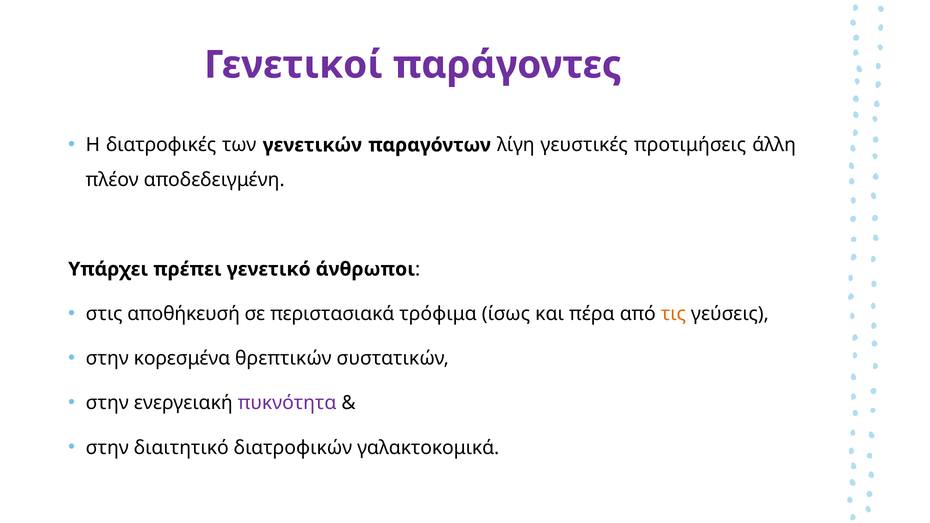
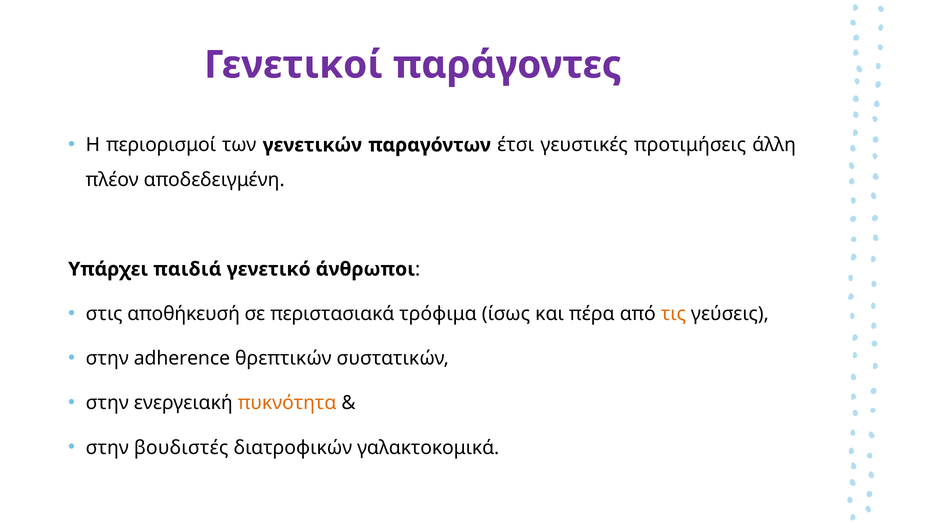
διατροφικές: διατροφικές -> περιορισμοί
λίγη: λίγη -> έτσι
πρέπει: πρέπει -> παιδιά
κορεσμένα: κορεσμένα -> adherence
πυκνότητα colour: purple -> orange
διαιτητικό: διαιτητικό -> βουδιστές
